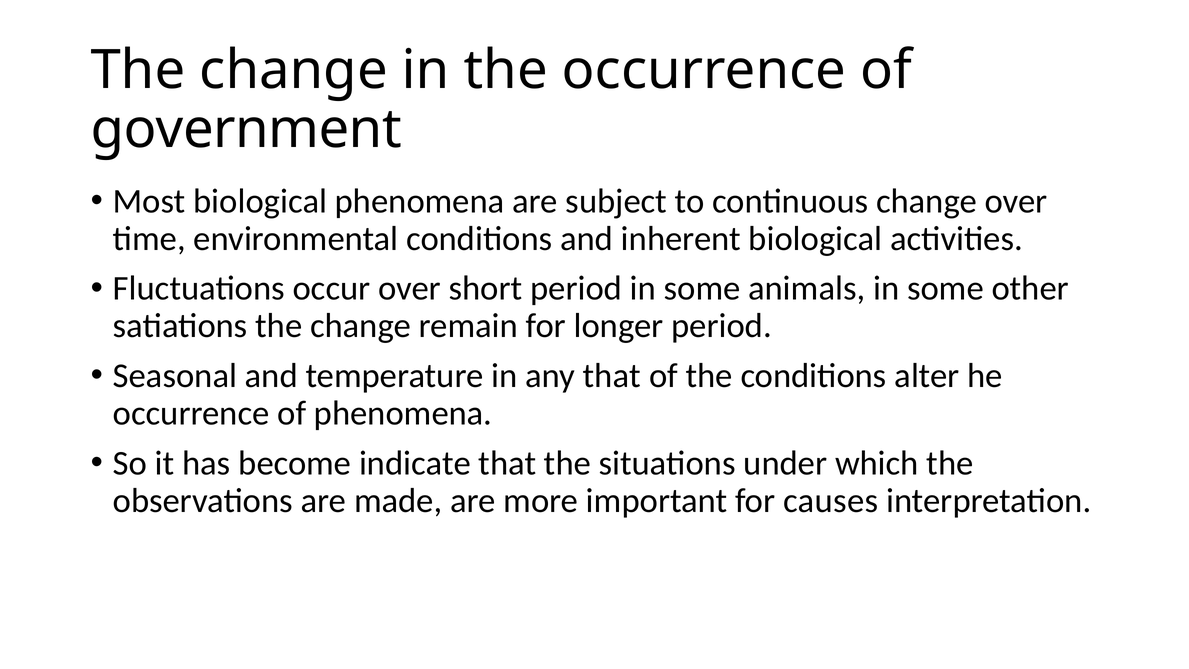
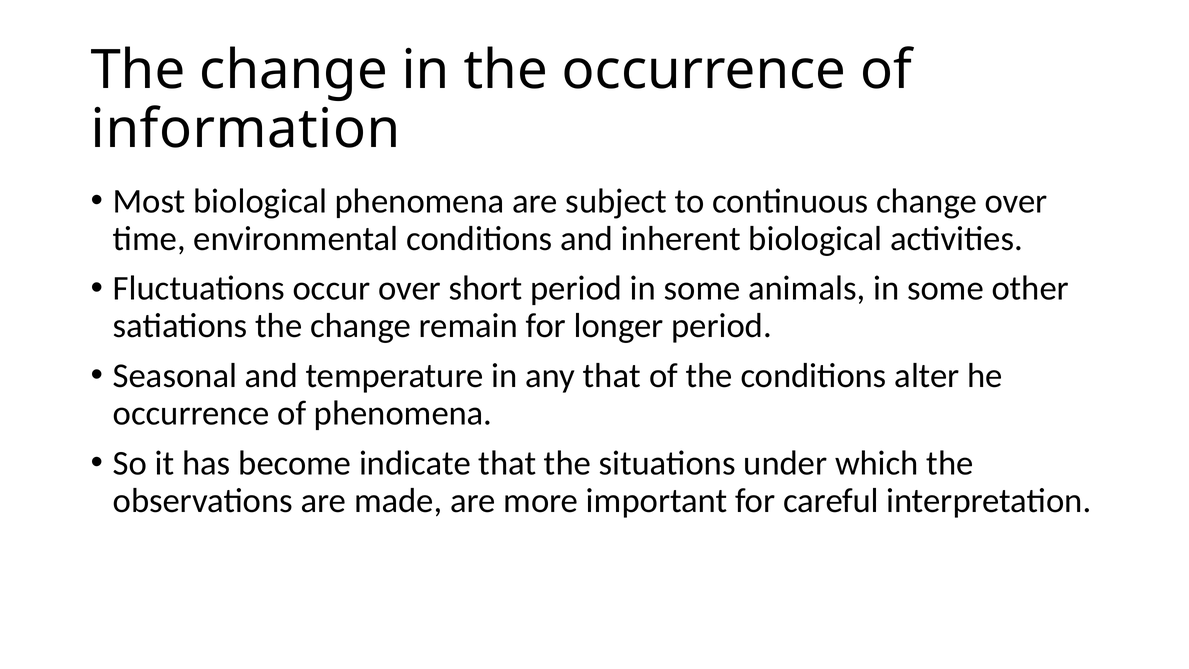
government: government -> information
causes: causes -> careful
